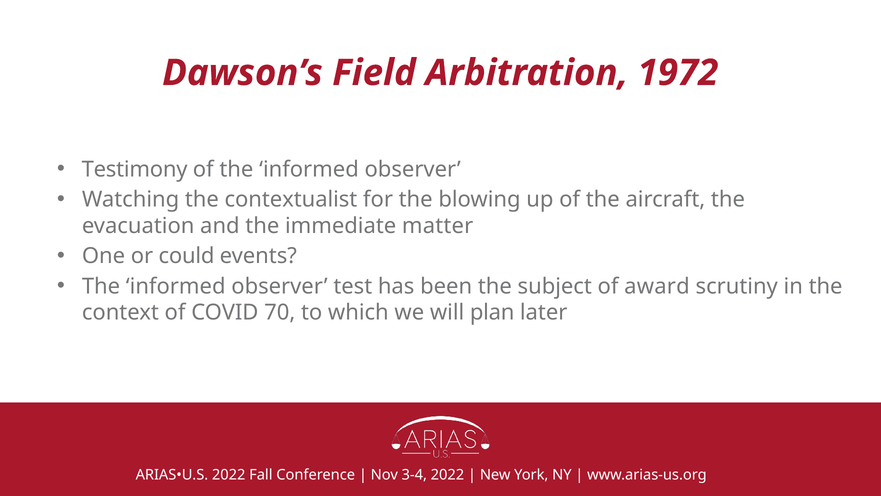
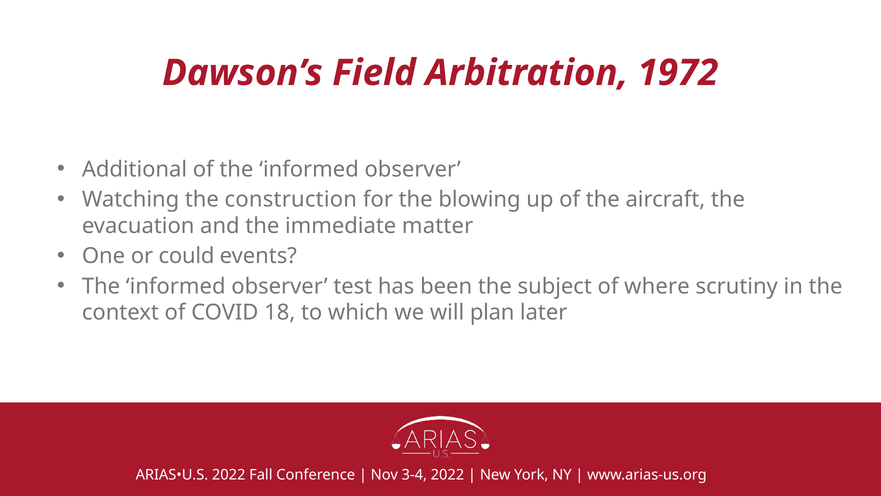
Testimony: Testimony -> Additional
contextualist: contextualist -> construction
award: award -> where
70: 70 -> 18
